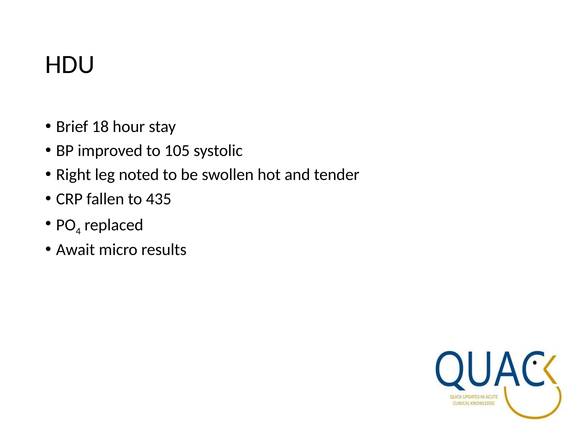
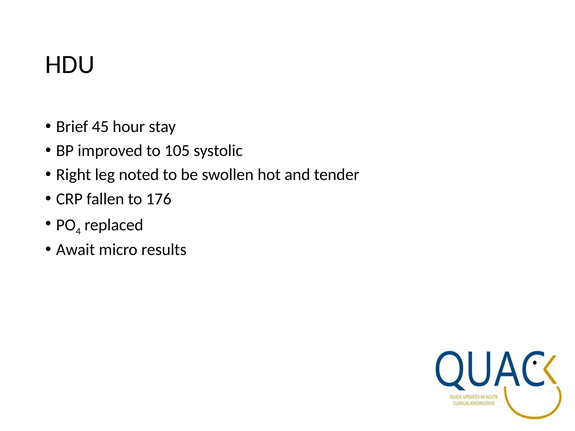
18: 18 -> 45
435: 435 -> 176
